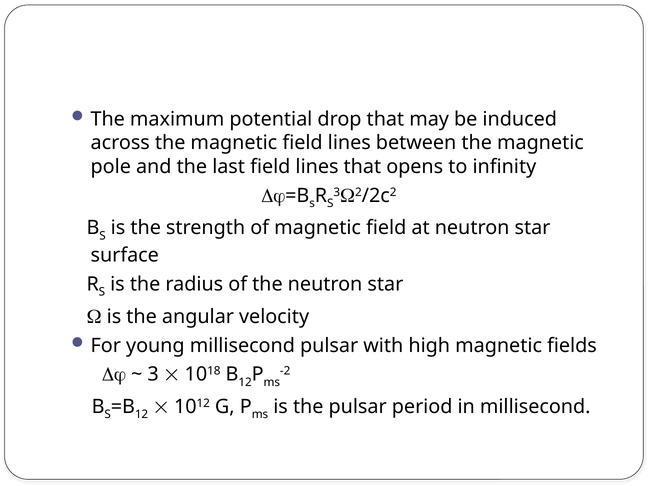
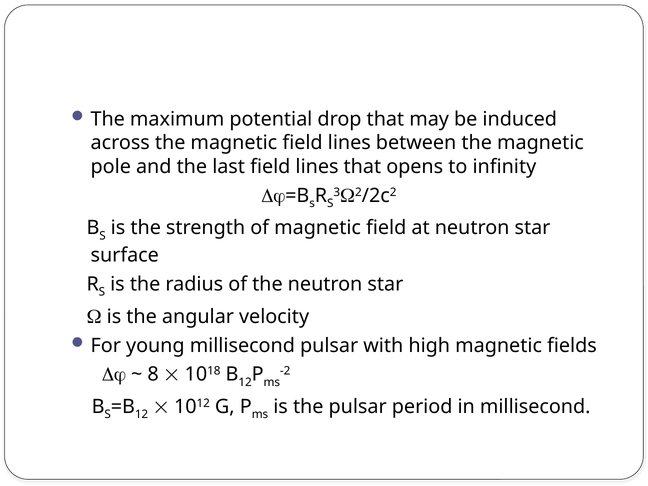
3: 3 -> 8
